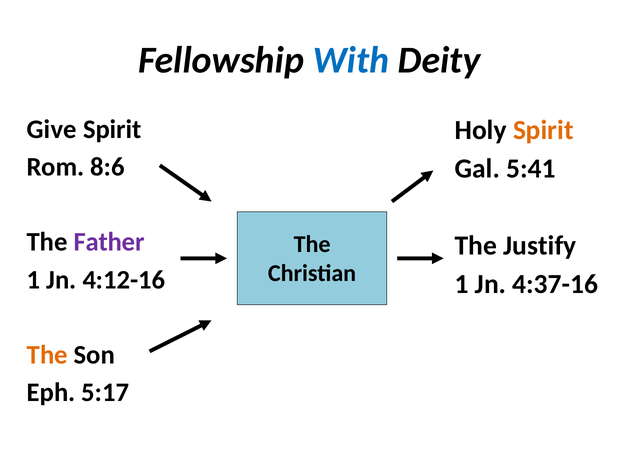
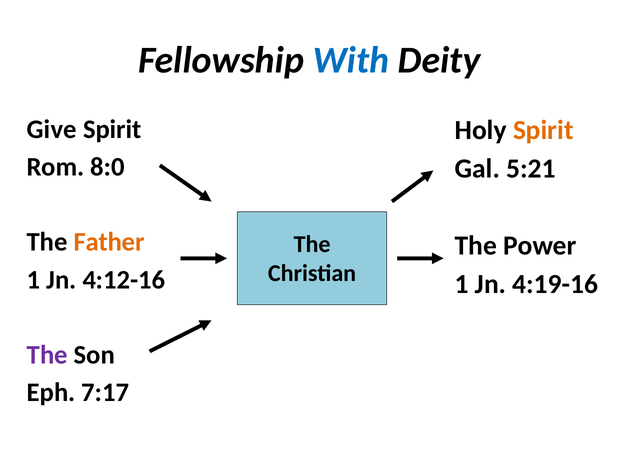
8:6: 8:6 -> 8:0
5:41: 5:41 -> 5:21
Father colour: purple -> orange
Justify: Justify -> Power
4:37-16: 4:37-16 -> 4:19-16
The at (47, 354) colour: orange -> purple
5:17: 5:17 -> 7:17
